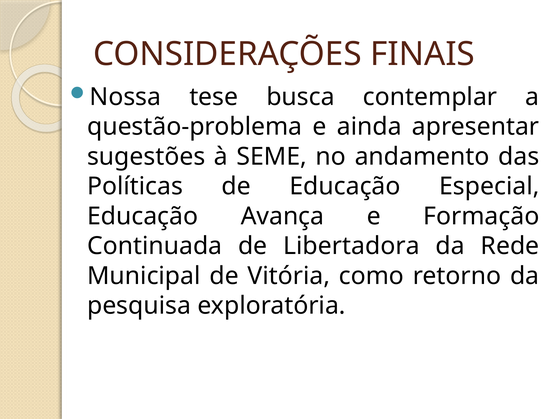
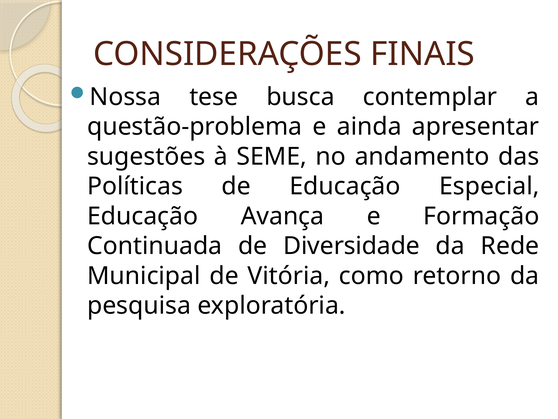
Libertadora: Libertadora -> Diversidade
